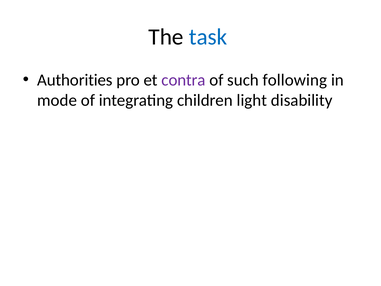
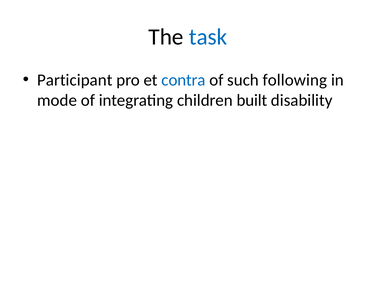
Authorities: Authorities -> Participant
contra colour: purple -> blue
light: light -> built
